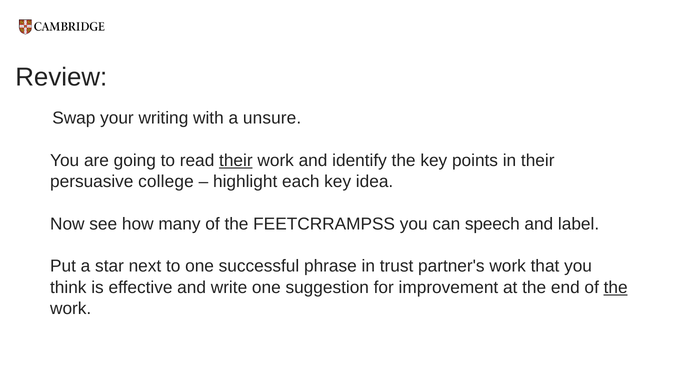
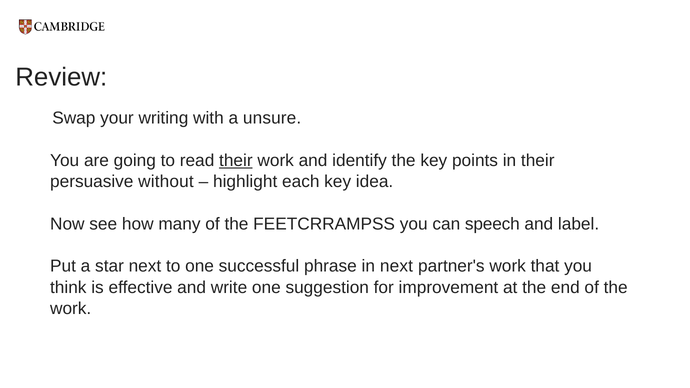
college: college -> without
in trust: trust -> next
the at (616, 288) underline: present -> none
